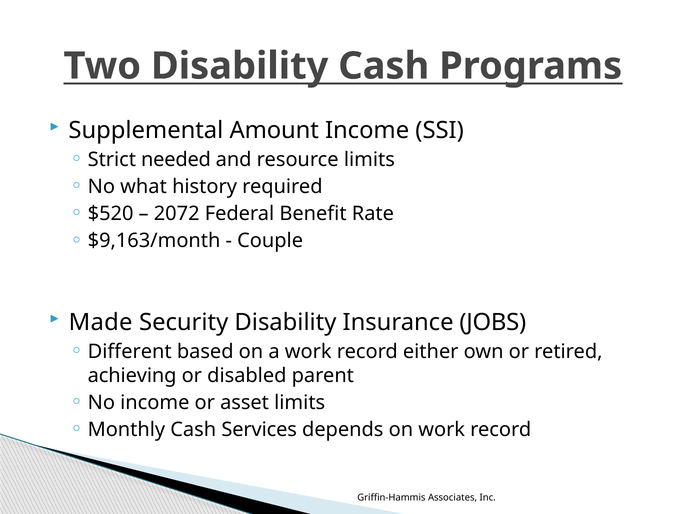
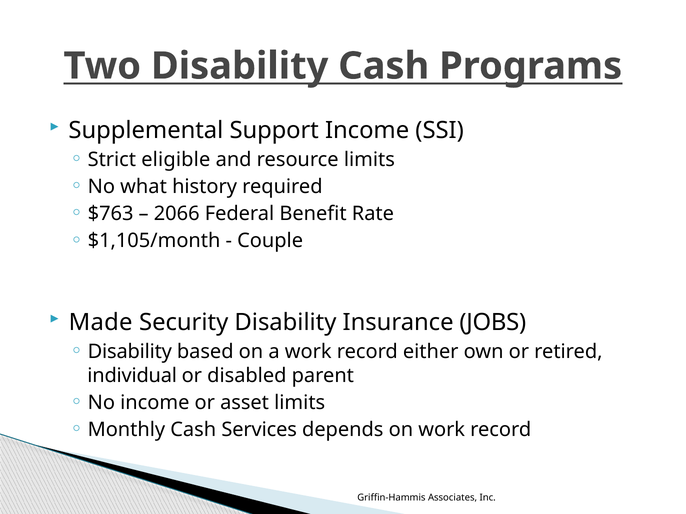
Amount: Amount -> Support
needed: needed -> eligible
$520: $520 -> $763
2072: 2072 -> 2066
$9,163/month: $9,163/month -> $1,105/month
Different at (130, 352): Different -> Disability
achieving: achieving -> individual
